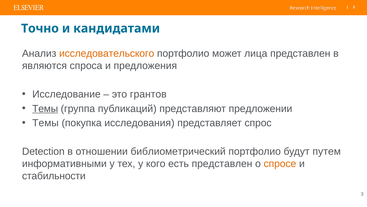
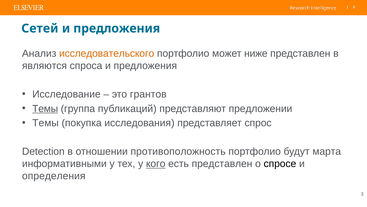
Точно: Точно -> Сетей
кандидатами at (117, 28): кандидатами -> предложения
лица: лица -> ниже
библиометрический: библиометрический -> противоположность
путем: путем -> марта
кого underline: none -> present
спросе colour: orange -> black
стабильности: стабильности -> определения
